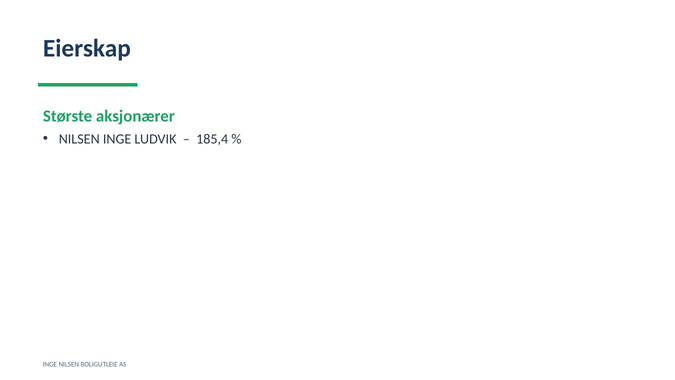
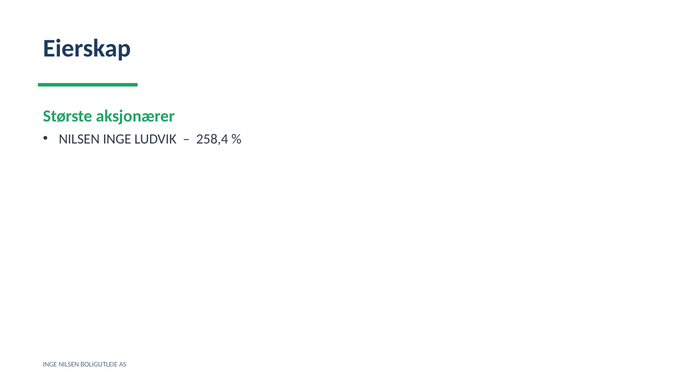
185,4: 185,4 -> 258,4
